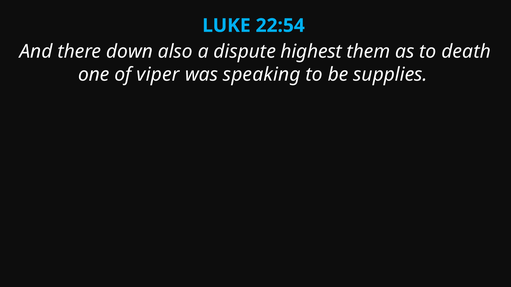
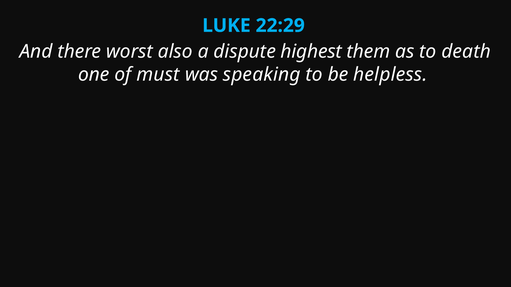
22:54: 22:54 -> 22:29
down: down -> worst
viper: viper -> must
supplies: supplies -> helpless
